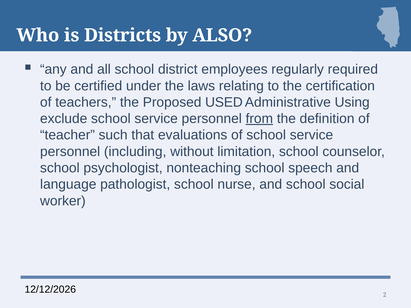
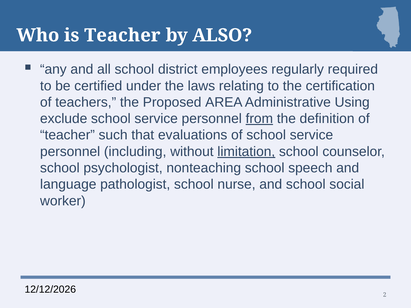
is Districts: Districts -> Teacher
USED: USED -> AREA
limitation underline: none -> present
